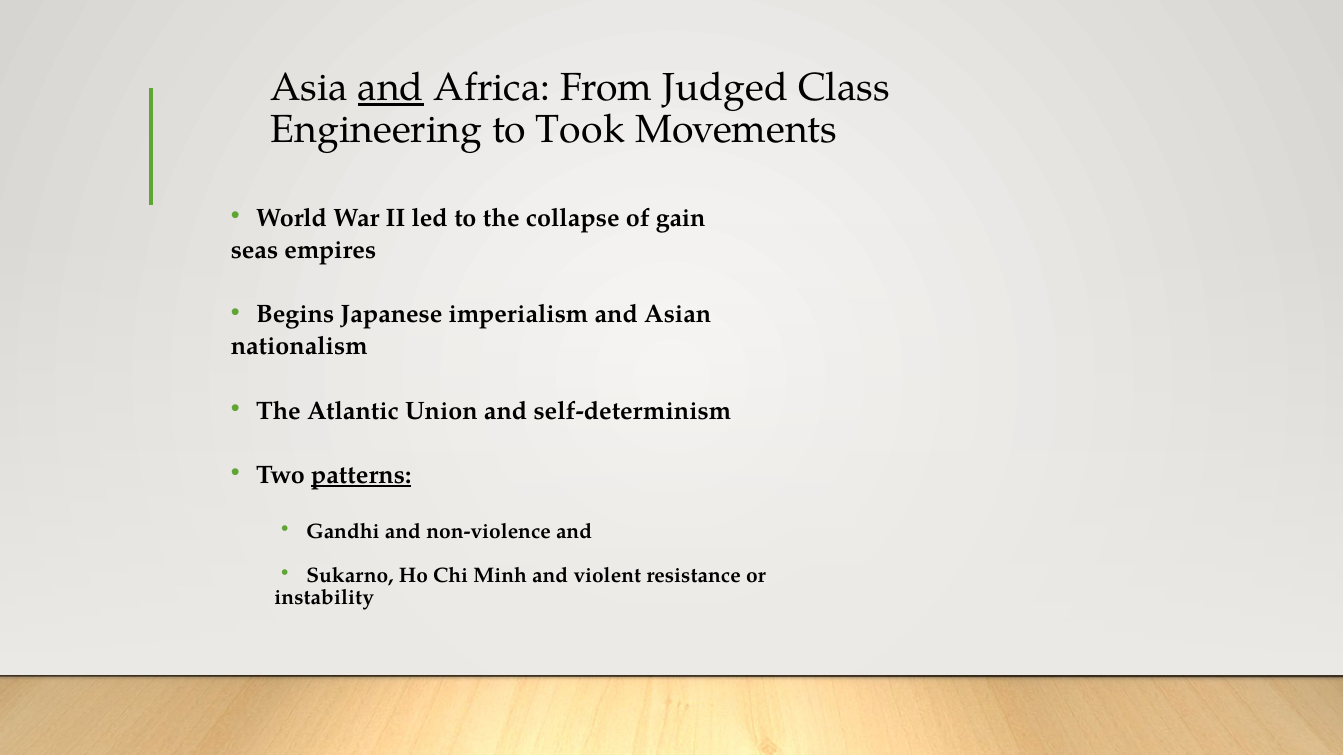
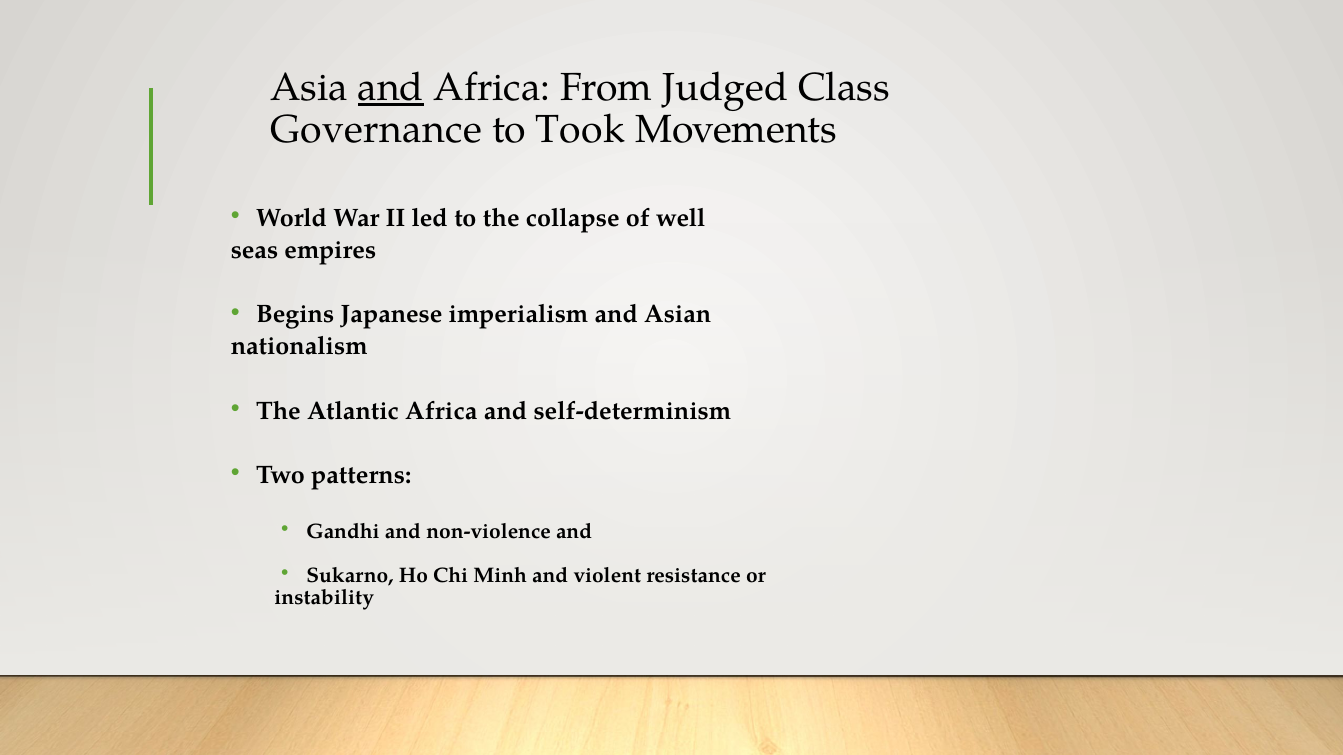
Engineering: Engineering -> Governance
gain: gain -> well
Atlantic Union: Union -> Africa
patterns underline: present -> none
